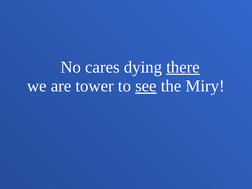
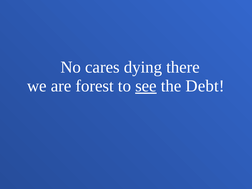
there underline: present -> none
tower: tower -> forest
Miry: Miry -> Debt
